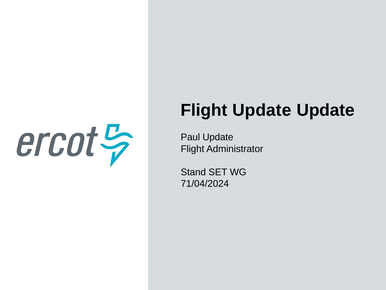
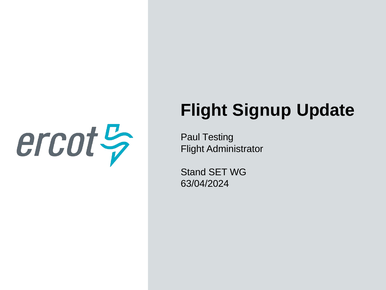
Flight Update: Update -> Signup
Paul Update: Update -> Testing
71/04/2024: 71/04/2024 -> 63/04/2024
